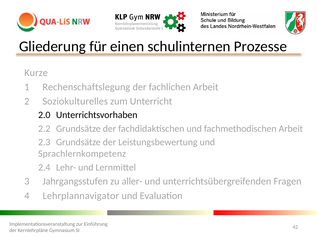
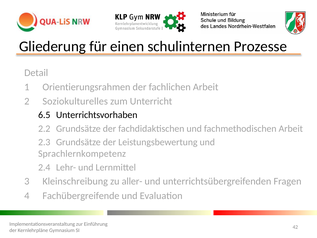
Kurze: Kurze -> Detail
Rechenschaftslegung: Rechenschaftslegung -> Orientierungsrahmen
2.0: 2.0 -> 6.5
Jahrgangsstufen: Jahrgangsstufen -> Kleinschreibung
Lehrplannavigator: Lehrplannavigator -> Fachübergreifende
